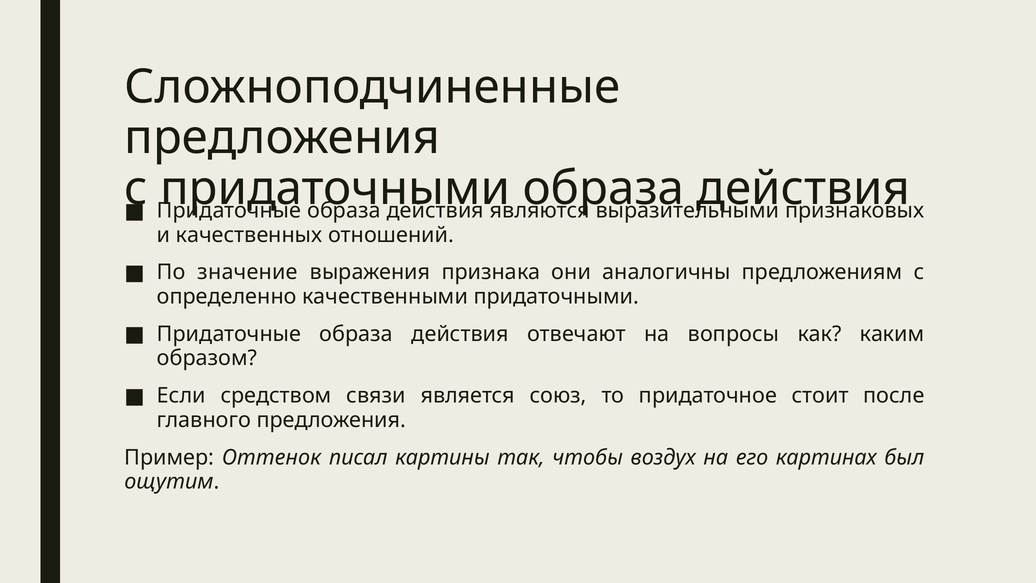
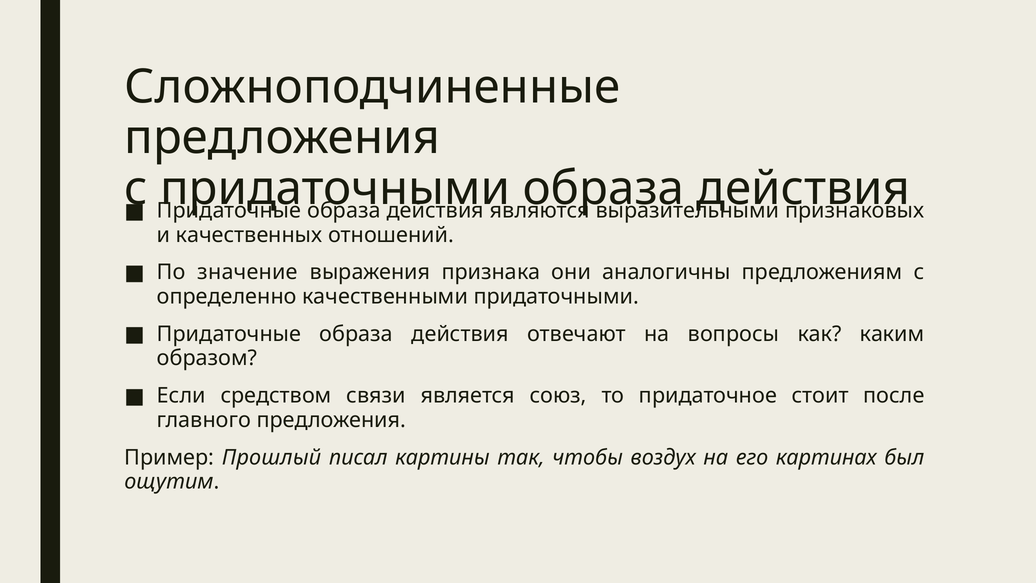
Оттенок: Оттенок -> Прошлый
